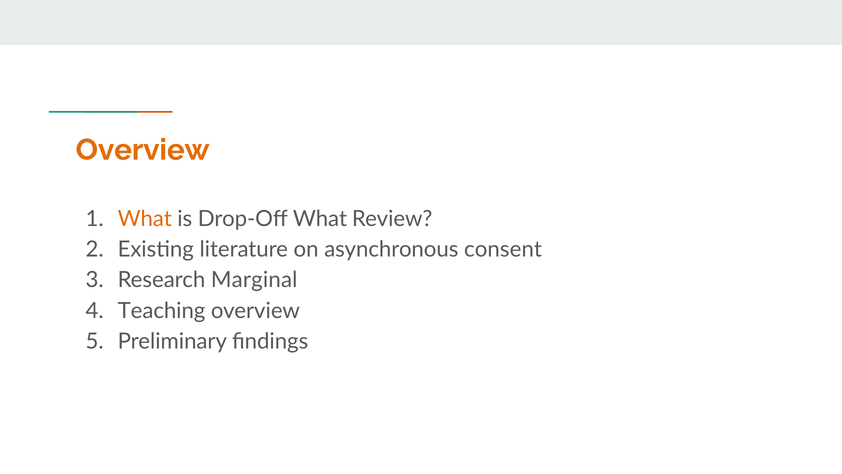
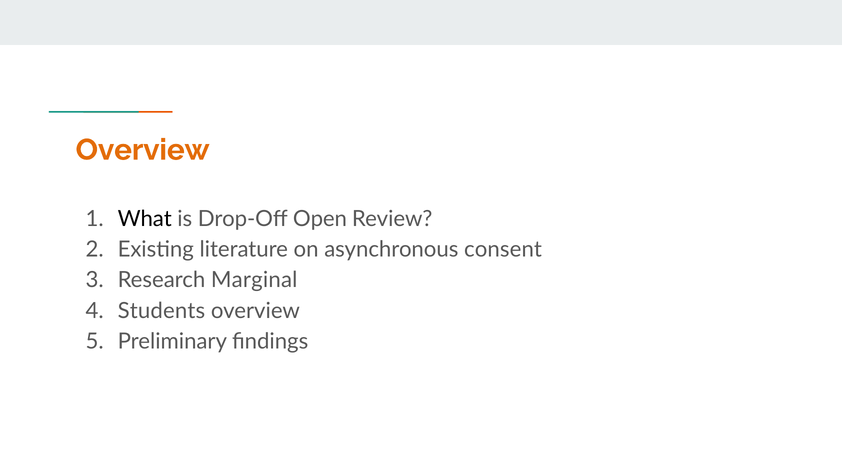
What at (145, 219) colour: orange -> black
Drop-Off What: What -> Open
Teaching: Teaching -> Students
